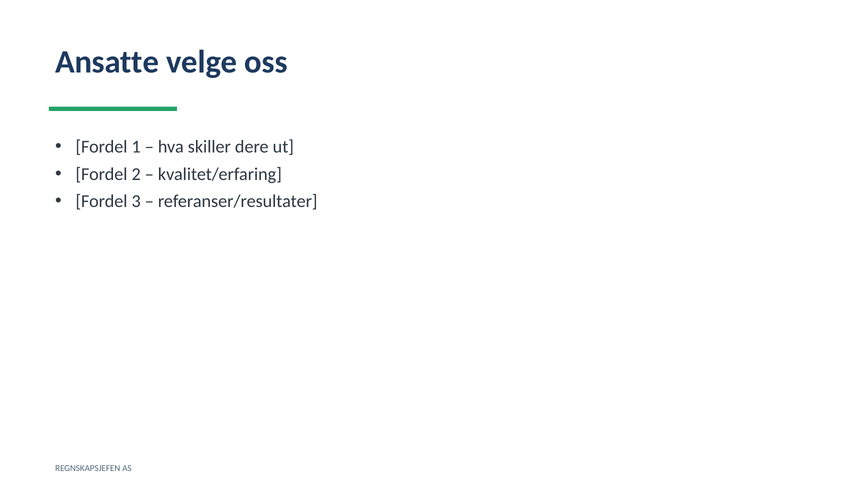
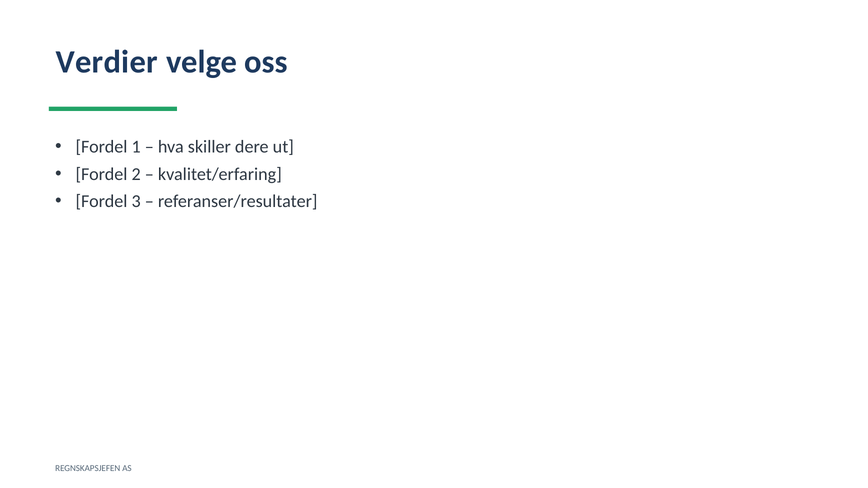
Ansatte: Ansatte -> Verdier
